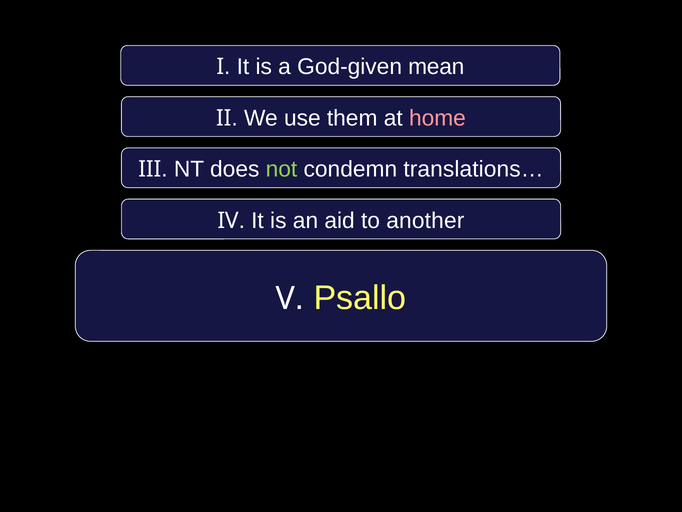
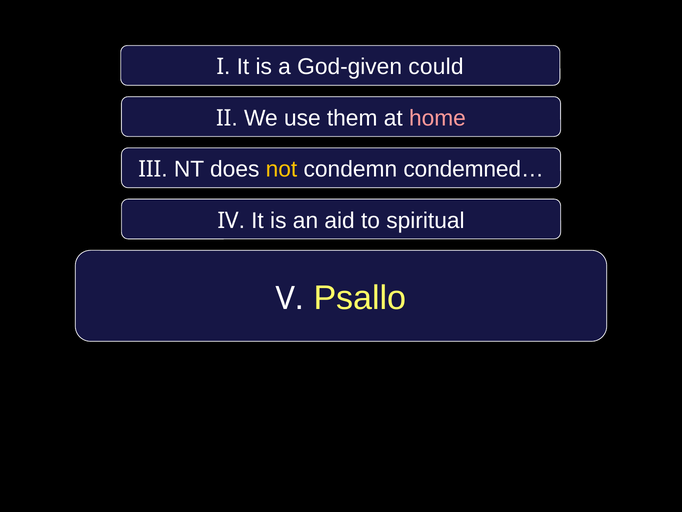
mean: mean -> could
not colour: light green -> yellow
translations…: translations… -> condemned…
another: another -> spiritual
